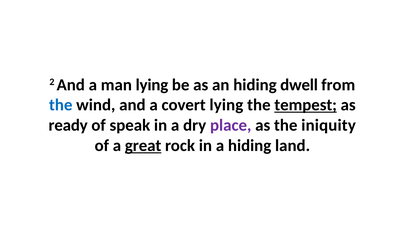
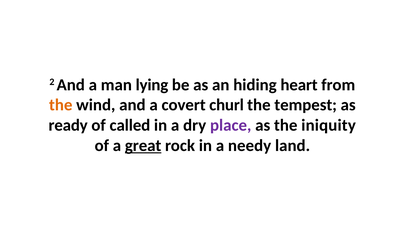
dwell: dwell -> heart
the at (61, 105) colour: blue -> orange
covert lying: lying -> churl
tempest underline: present -> none
speak: speak -> called
a hiding: hiding -> needy
